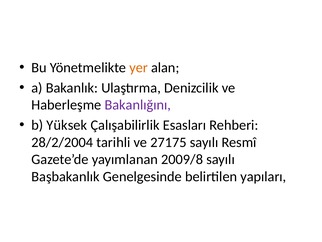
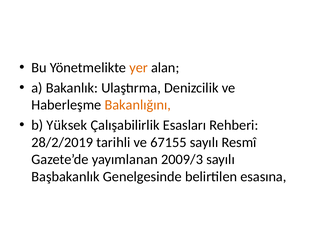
Bakanlığını colour: purple -> orange
28/2/2004: 28/2/2004 -> 28/2/2019
27175: 27175 -> 67155
2009/8: 2009/8 -> 2009/3
yapıları: yapıları -> esasına
